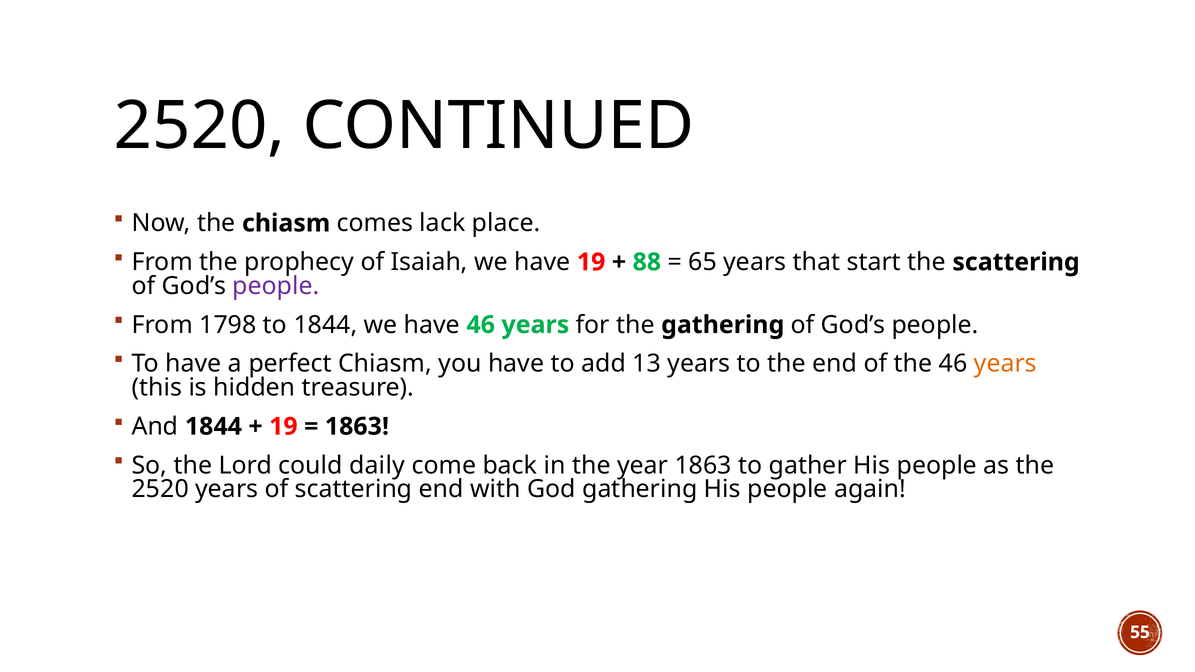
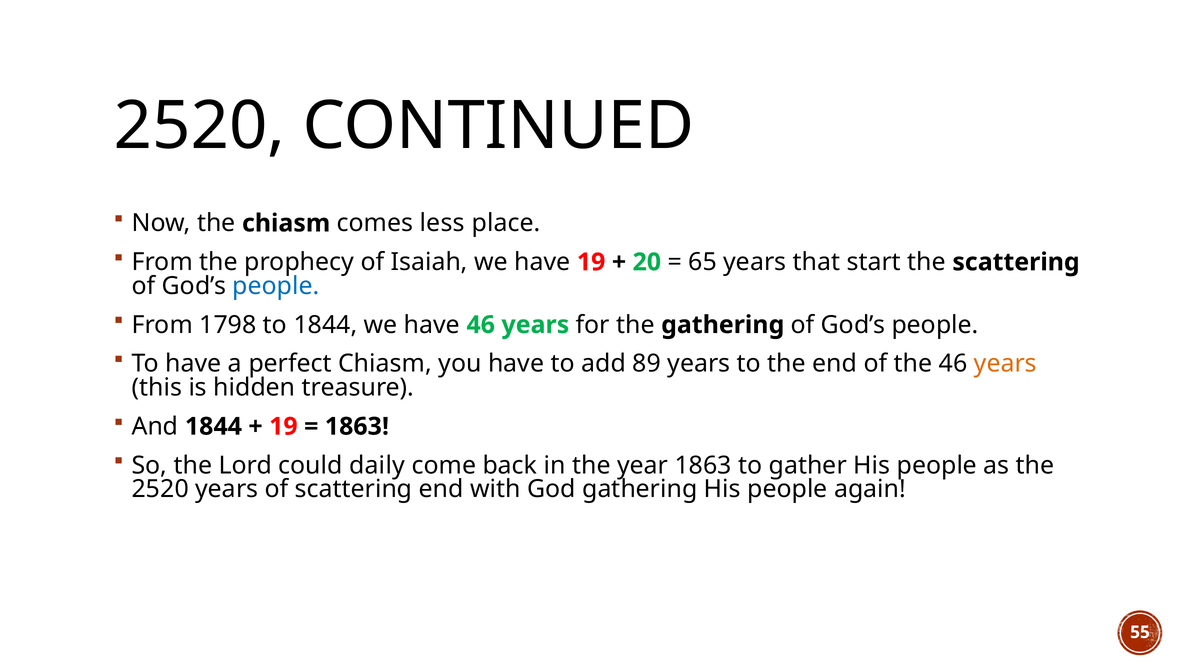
lack: lack -> less
88: 88 -> 20
people at (276, 286) colour: purple -> blue
13: 13 -> 89
